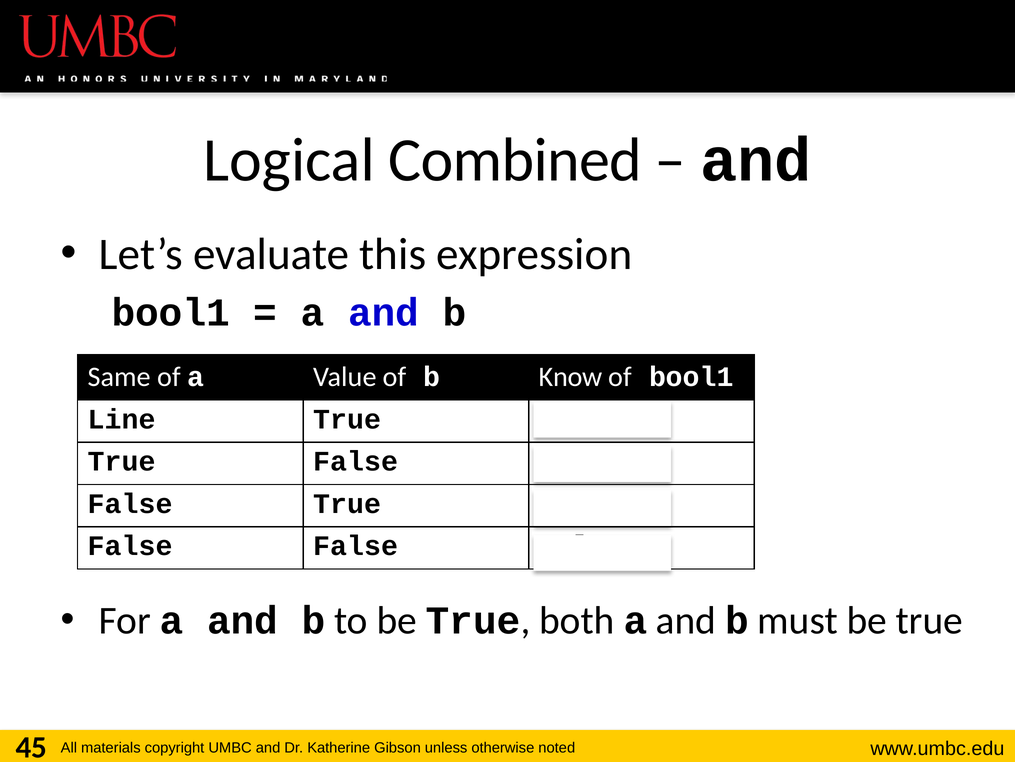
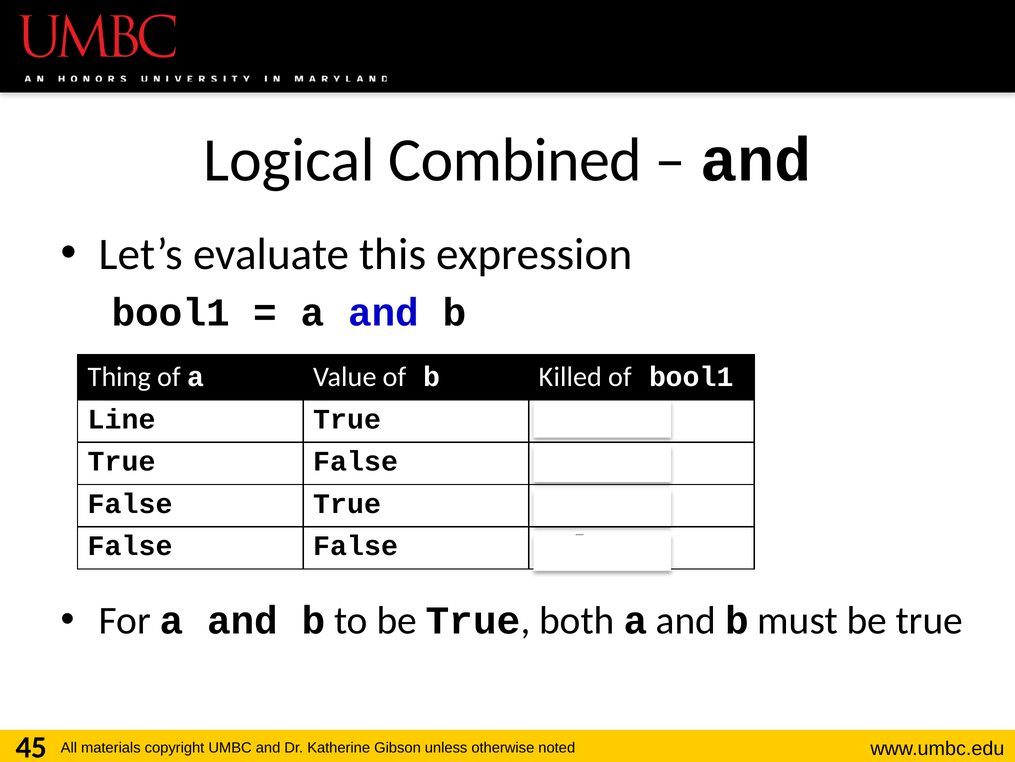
Same: Same -> Thing
Know: Know -> Killed
